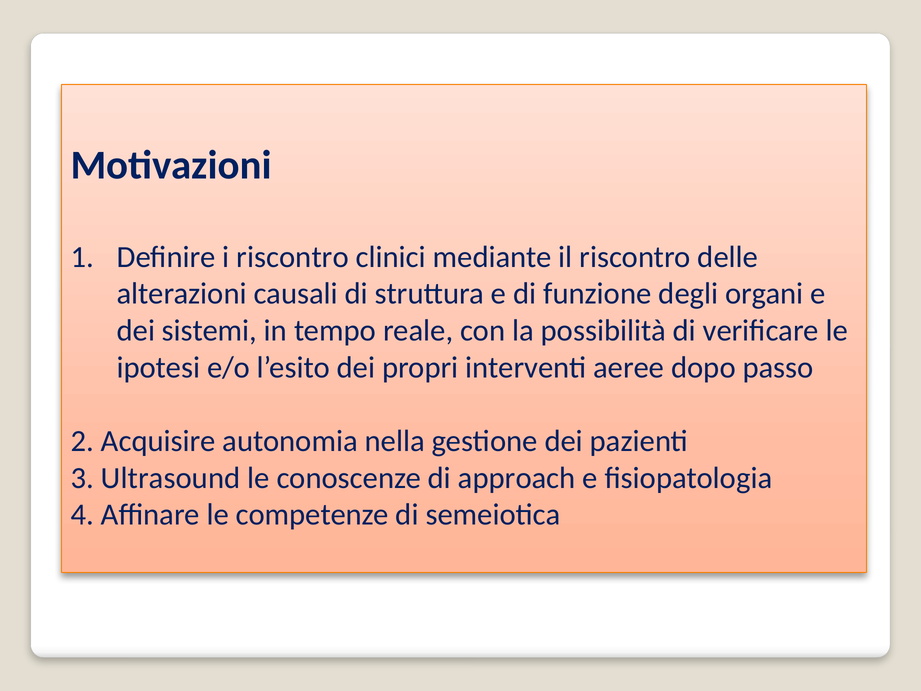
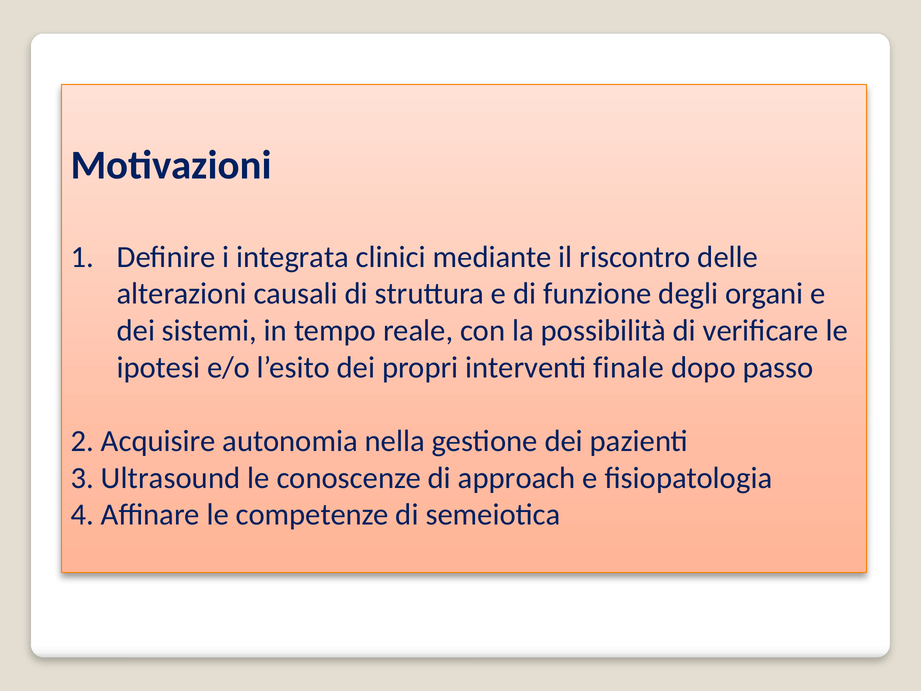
i riscontro: riscontro -> integrata
aeree: aeree -> finale
